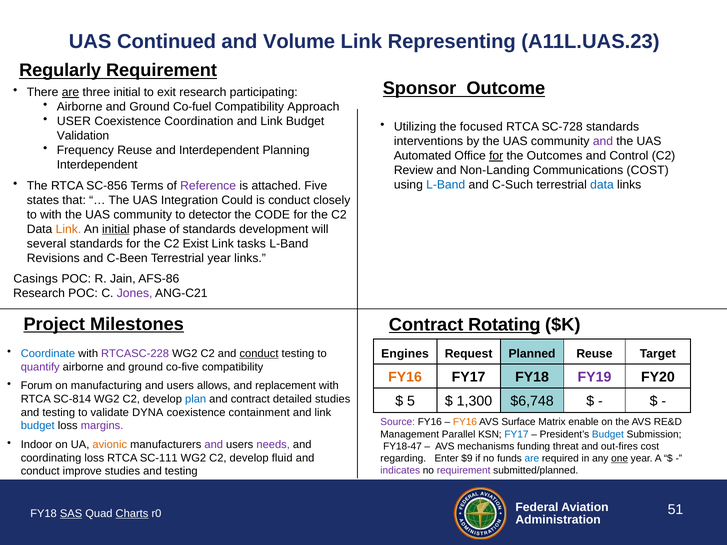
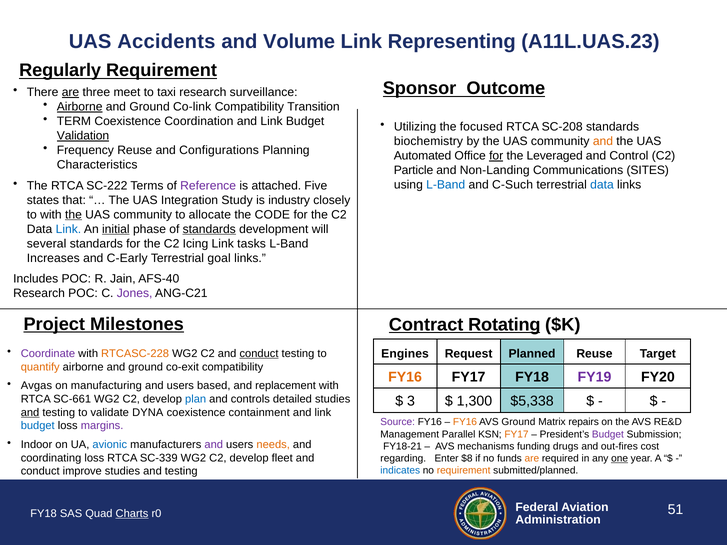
Continued: Continued -> Accidents
three initial: initial -> meet
exit: exit -> taxi
participating: participating -> surveillance
Airborne at (80, 107) underline: none -> present
Co-fuel: Co-fuel -> Co-link
Approach: Approach -> Transition
USER: USER -> TERM
SC-728: SC-728 -> SC-208
Validation underline: none -> present
interventions: interventions -> biochemistry
and at (603, 141) colour: purple -> orange
and Interdependent: Interdependent -> Configurations
Outcomes: Outcomes -> Leveraged
Interdependent at (97, 165): Interdependent -> Characteristics
Review: Review -> Particle
Communications COST: COST -> SITES
SC-856: SC-856 -> SC-222
Could: Could -> Study
is conduct: conduct -> industry
the at (73, 215) underline: none -> present
detector: detector -> allocate
Link at (68, 229) colour: orange -> blue
standards at (209, 229) underline: none -> present
Exist: Exist -> Icing
Revisions: Revisions -> Increases
C-Been: C-Been -> C-Early
Terrestrial year: year -> goal
Casings: Casings -> Includes
AFS-86: AFS-86 -> AFS-40
Coordinate colour: blue -> purple
RTCASC-228 colour: purple -> orange
quantify colour: purple -> orange
co-five: co-five -> co-exit
Forum: Forum -> Avgas
allows: allows -> based
SC-814: SC-814 -> SC-661
and contract: contract -> controls
5: 5 -> 3
$6,748: $6,748 -> $5,338
and at (30, 413) underline: none -> present
AVS Surface: Surface -> Ground
enable: enable -> repairs
FY17 at (517, 434) colour: blue -> orange
Budget at (608, 434) colour: blue -> purple
avionic colour: orange -> blue
needs colour: purple -> orange
FY18-47: FY18-47 -> FY18-21
threat: threat -> drugs
SC-111: SC-111 -> SC-339
fluid: fluid -> fleet
$9: $9 -> $8
are at (532, 459) colour: blue -> orange
indicates colour: purple -> blue
requirement at (464, 471) colour: purple -> orange
SAS underline: present -> none
